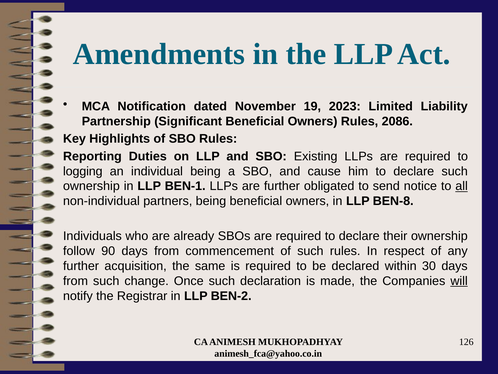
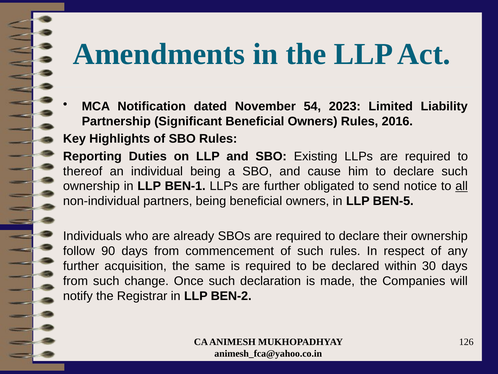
19: 19 -> 54
2086: 2086 -> 2016
logging: logging -> thereof
BEN-8: BEN-8 -> BEN-5
will underline: present -> none
